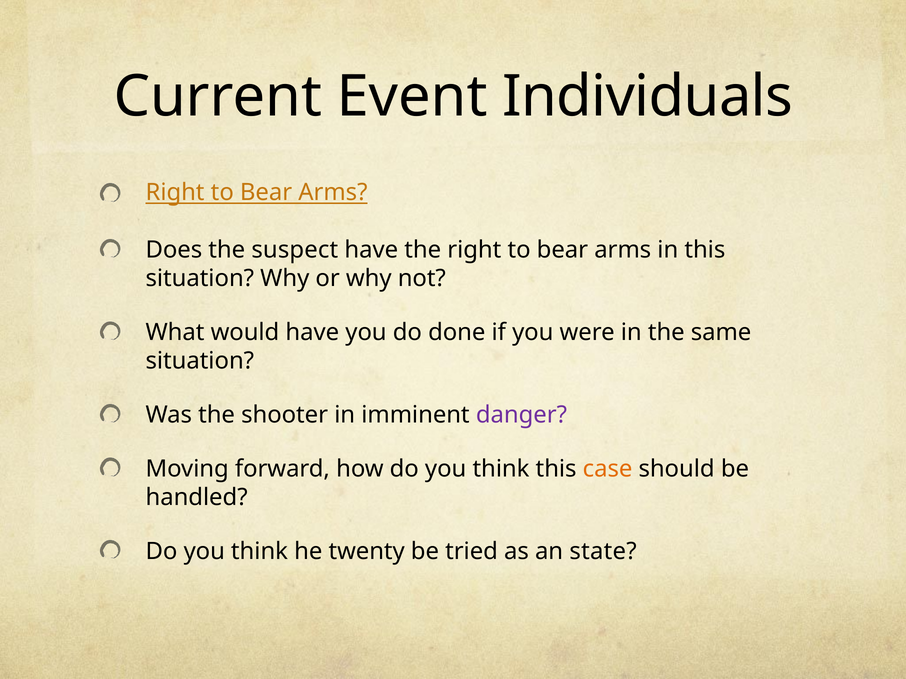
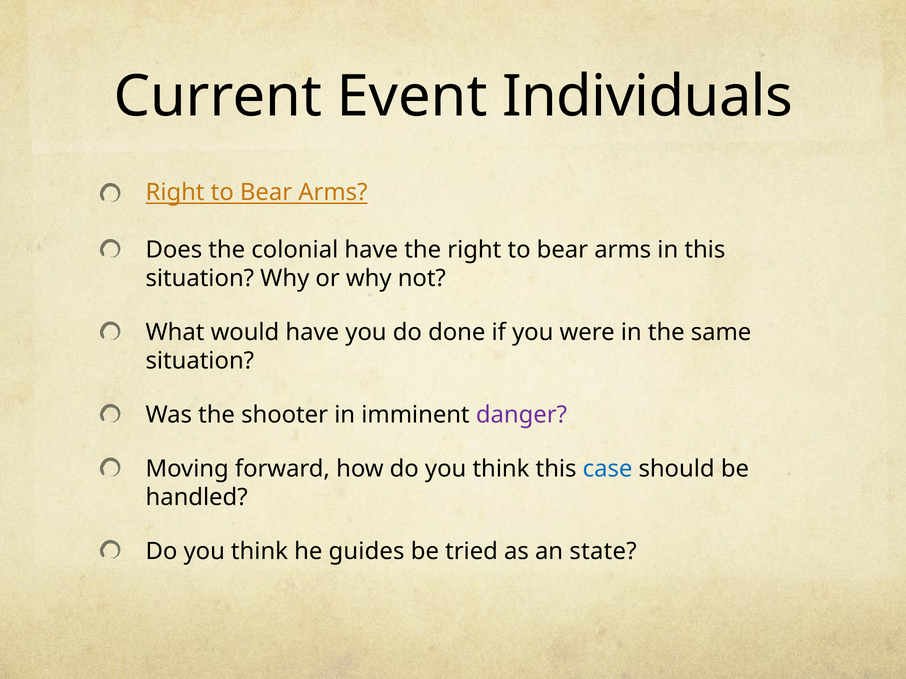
suspect: suspect -> colonial
case colour: orange -> blue
twenty: twenty -> guides
